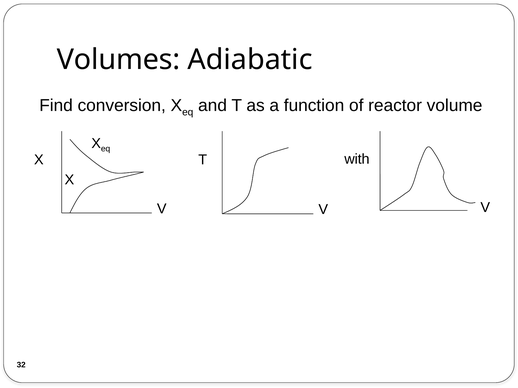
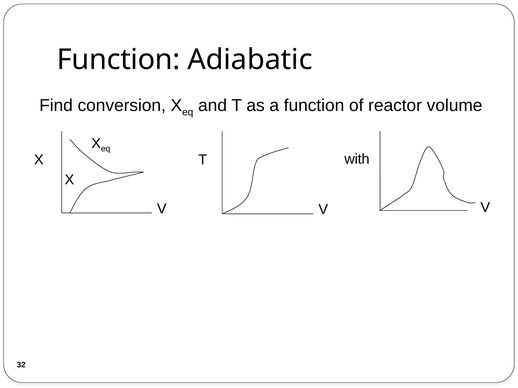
Volumes at (119, 60): Volumes -> Function
